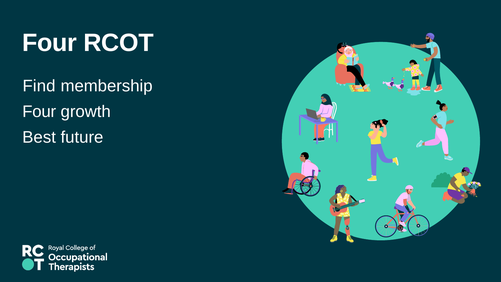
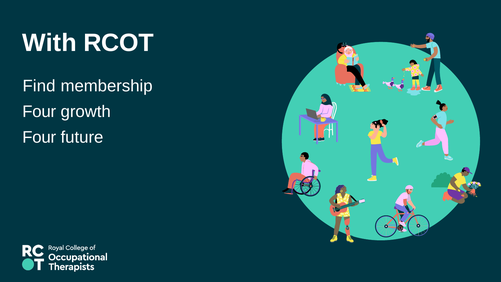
Four at (50, 43): Four -> With
Best at (39, 137): Best -> Four
